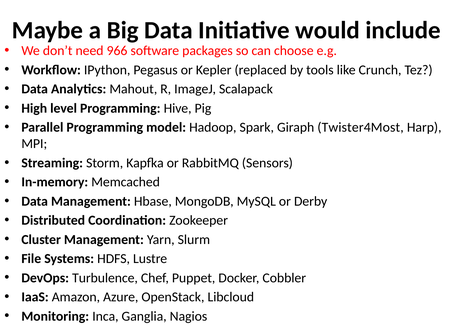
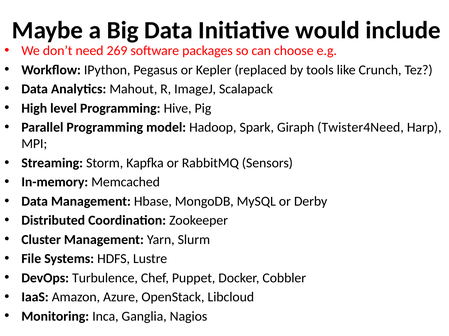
966: 966 -> 269
Twister4Most: Twister4Most -> Twister4Need
